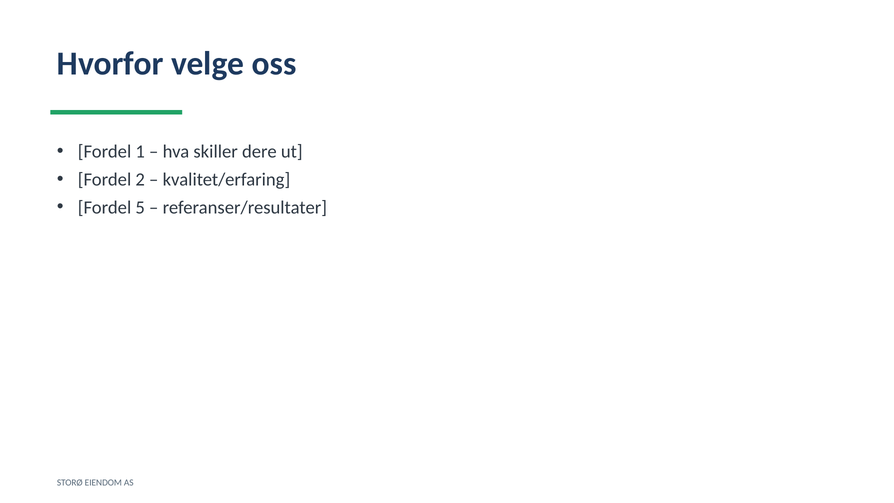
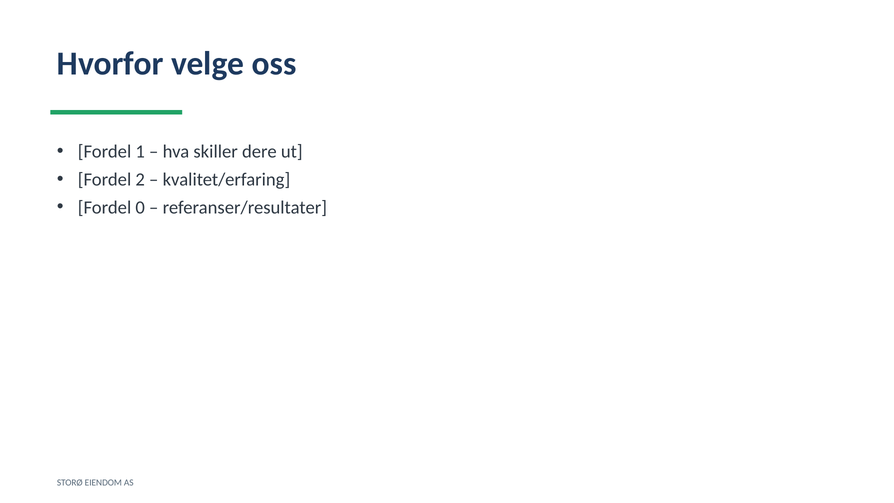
5: 5 -> 0
